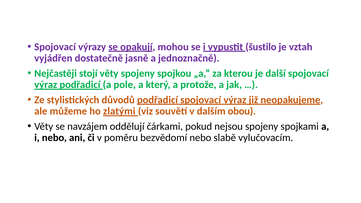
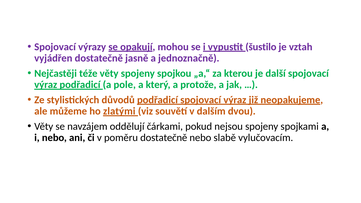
stojí: stojí -> téže
obou: obou -> dvou
poměru bezvědomí: bezvědomí -> dostatečně
